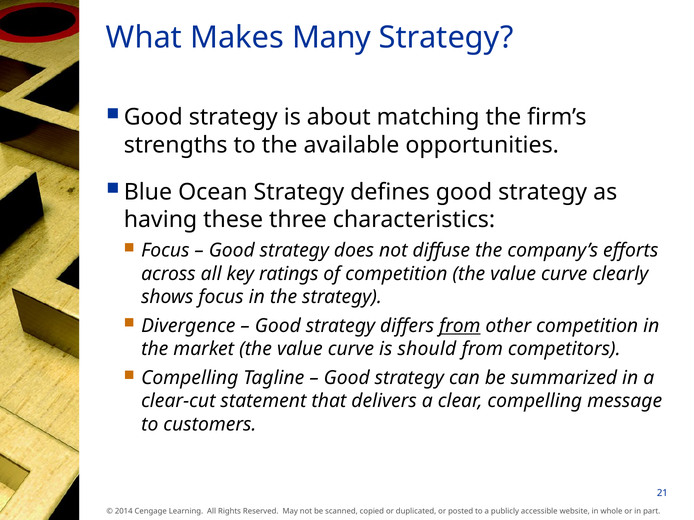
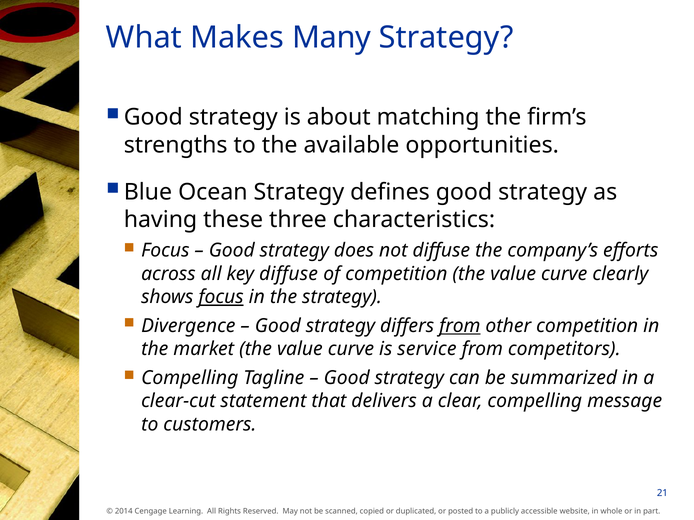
key ratings: ratings -> diffuse
focus at (221, 297) underline: none -> present
should: should -> service
